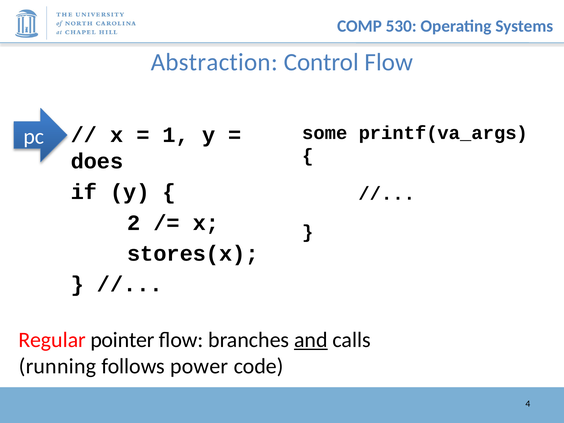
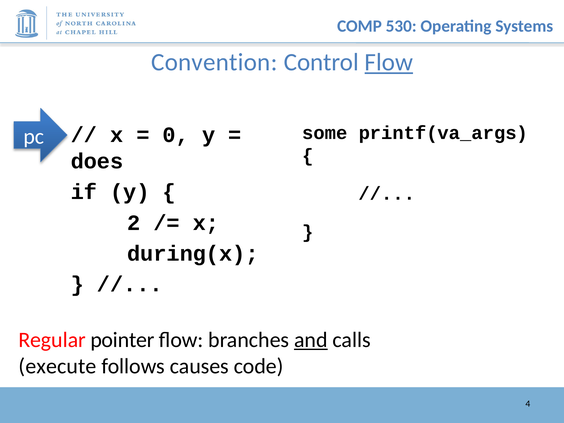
Abstraction: Abstraction -> Convention
Flow at (389, 62) underline: none -> present
1: 1 -> 0
stores(x: stores(x -> during(x
running: running -> execute
power: power -> causes
